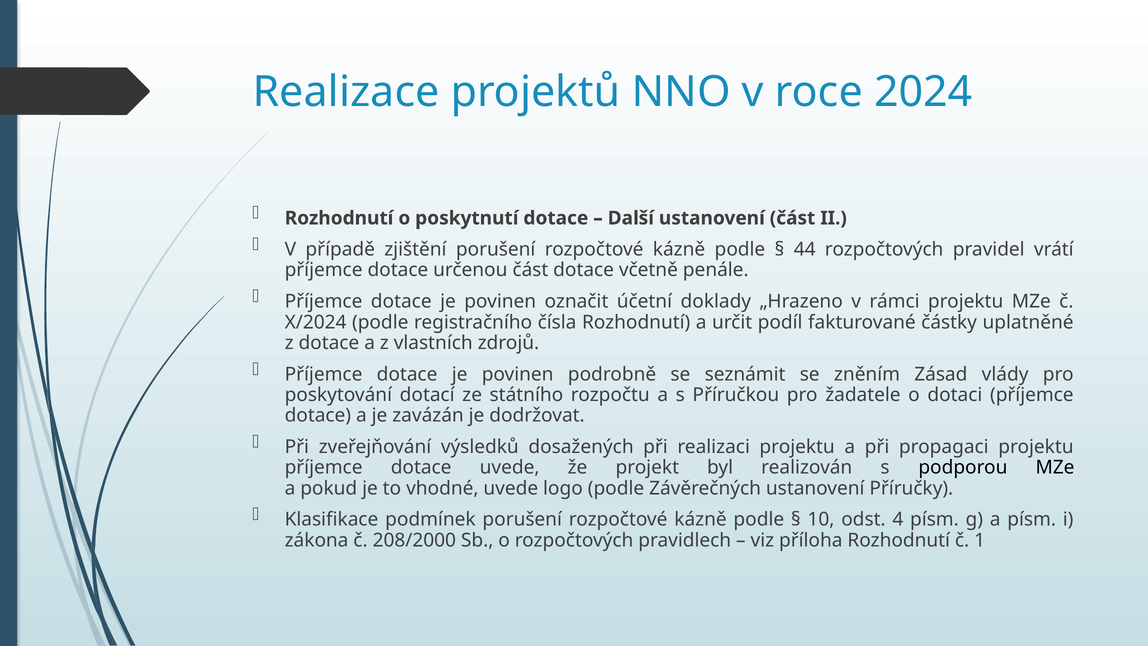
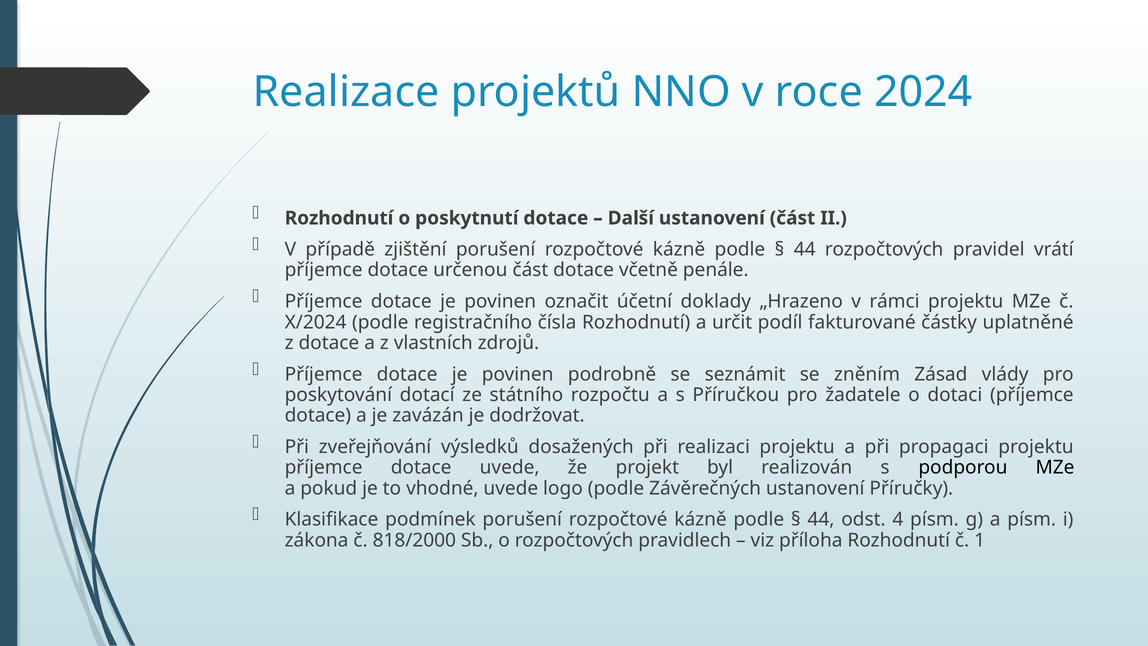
10 at (821, 519): 10 -> 44
208/2000: 208/2000 -> 818/2000
